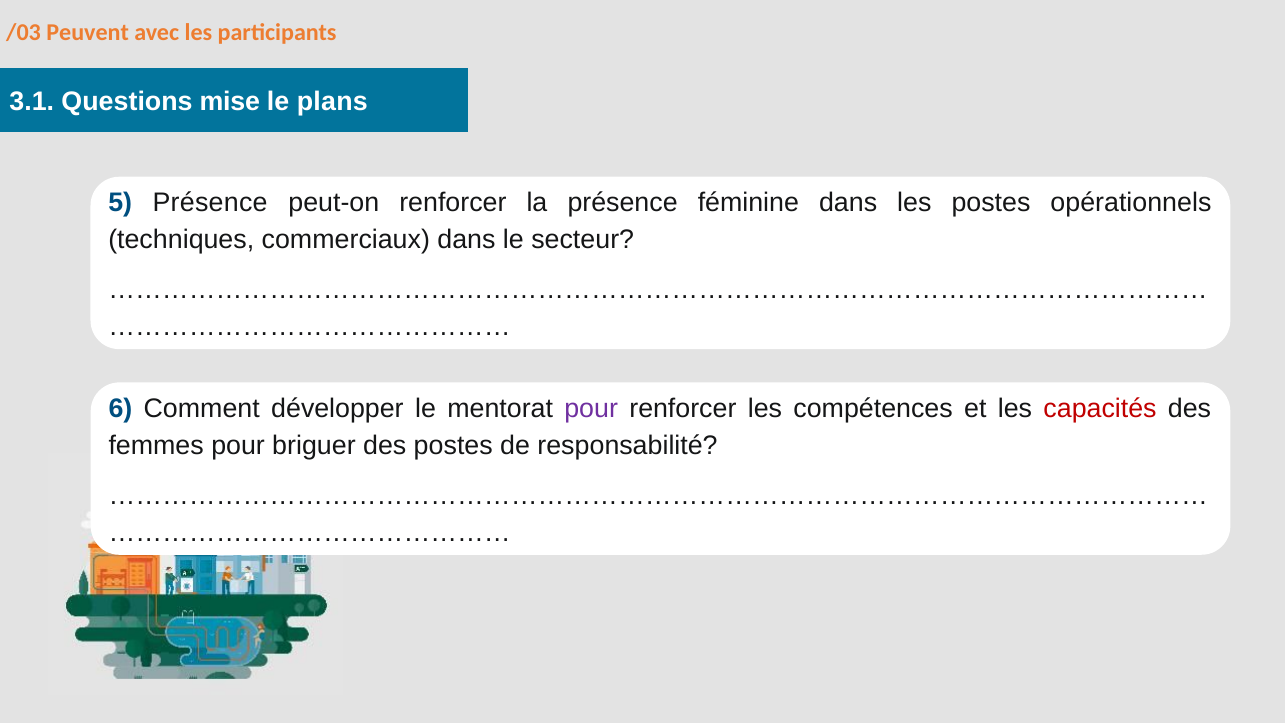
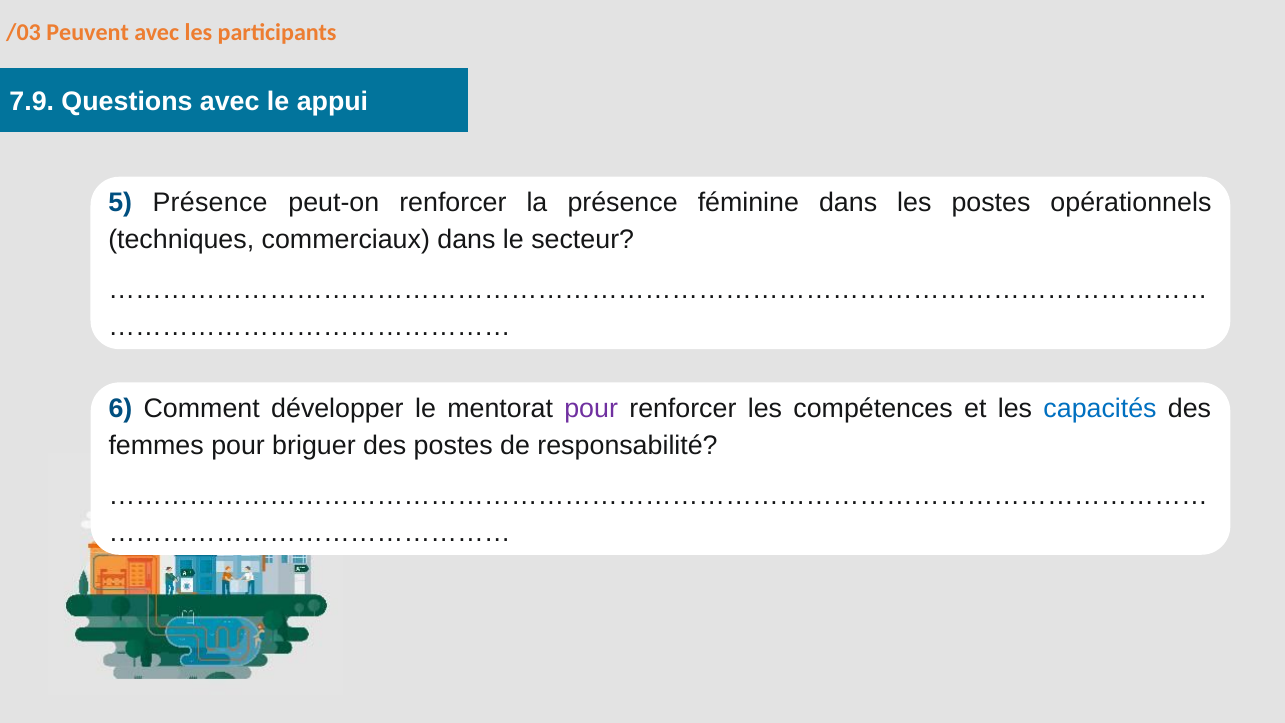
3.1: 3.1 -> 7.9
Questions mise: mise -> avec
plans: plans -> appui
capacités colour: red -> blue
